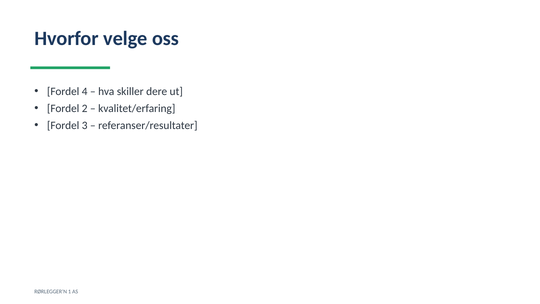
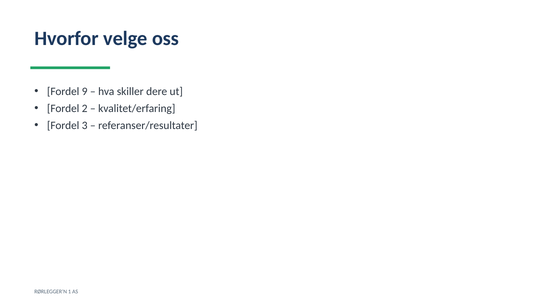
4: 4 -> 9
